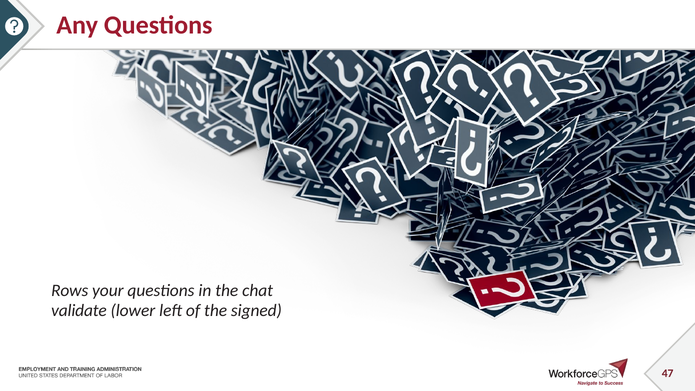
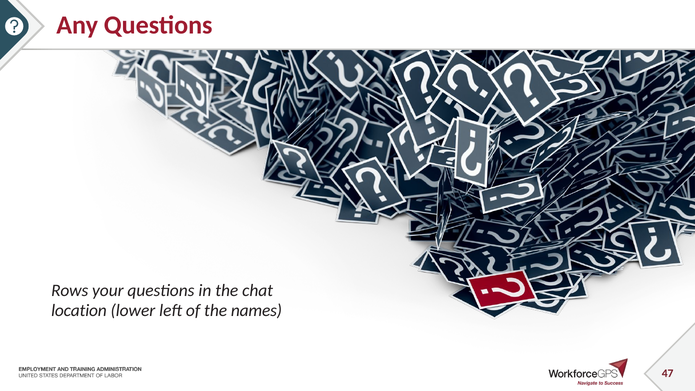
validate: validate -> location
signed: signed -> names
